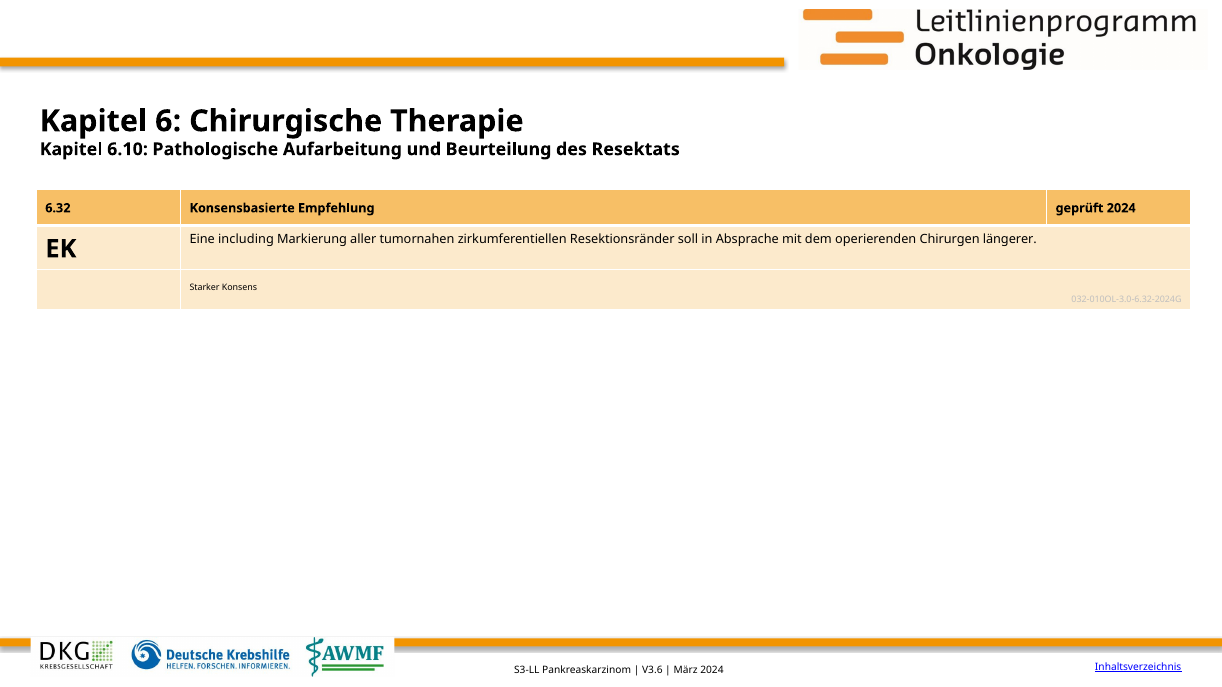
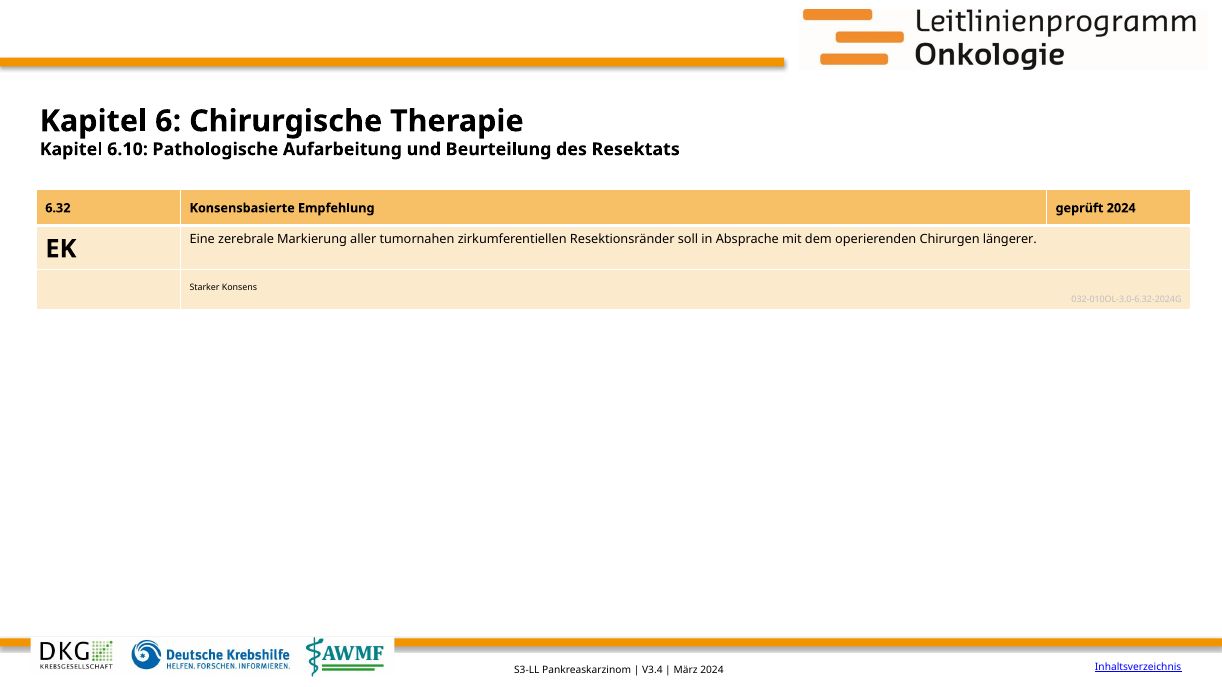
including: including -> zerebrale
V3.6: V3.6 -> V3.4
